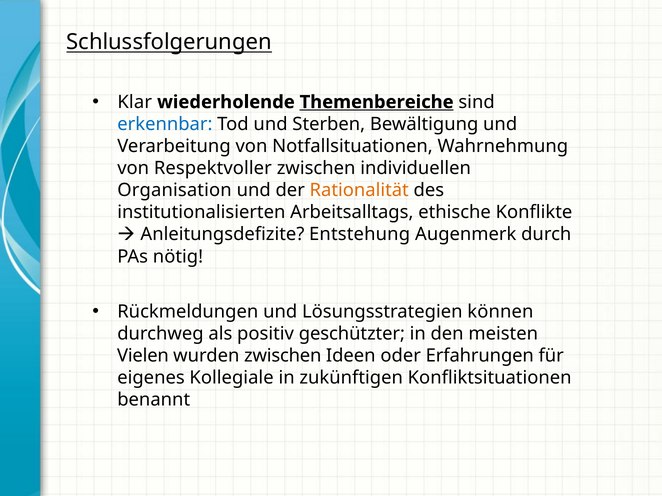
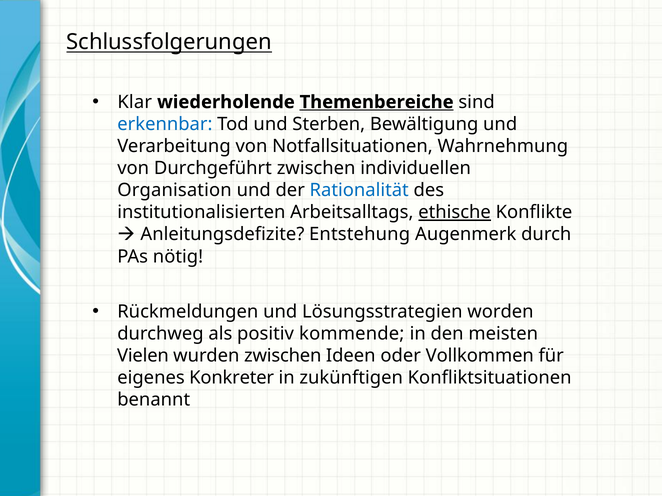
Respektvoller: Respektvoller -> Durchgeführt
Rationalität colour: orange -> blue
ethische underline: none -> present
können: können -> worden
geschützter: geschützter -> kommende
Erfahrungen: Erfahrungen -> Vollkommen
Kollegiale: Kollegiale -> Konkreter
